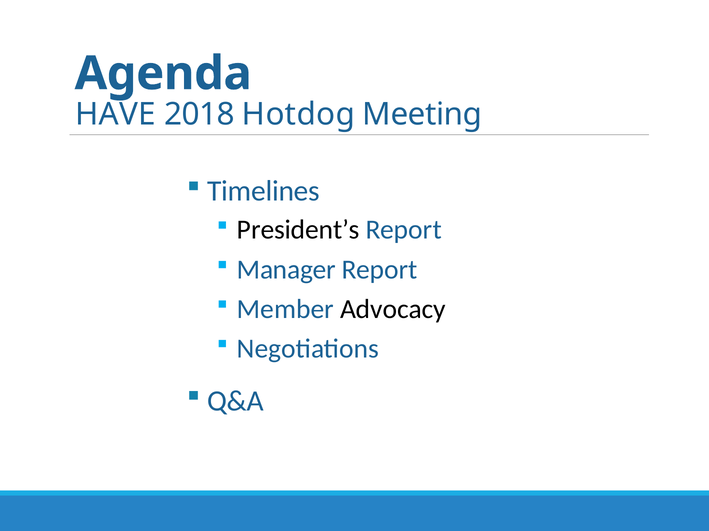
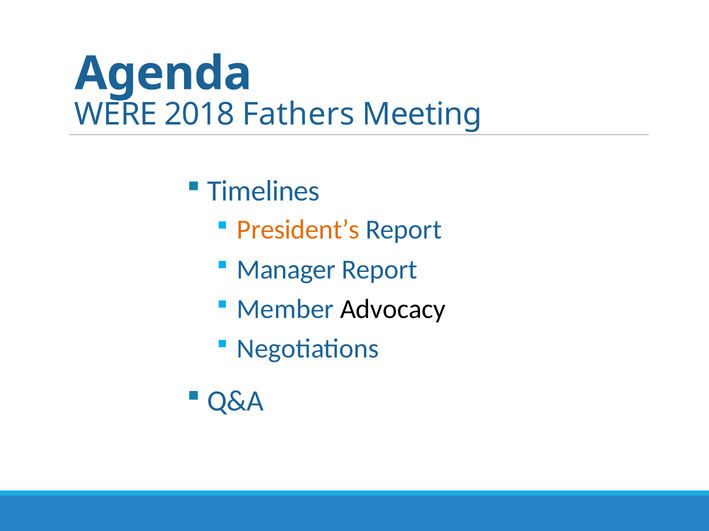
HAVE: HAVE -> WERE
Hotdog: Hotdog -> Fathers
President’s colour: black -> orange
